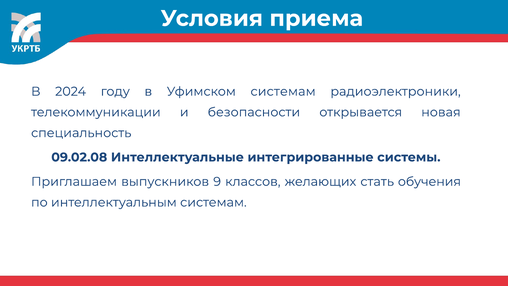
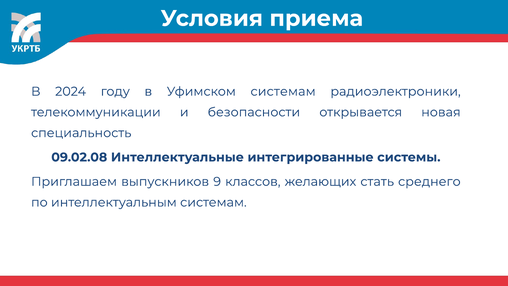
обучения: обучения -> среднего
